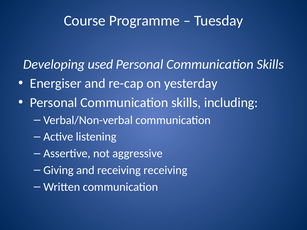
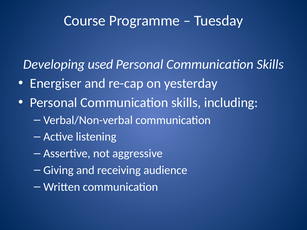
receiving receiving: receiving -> audience
